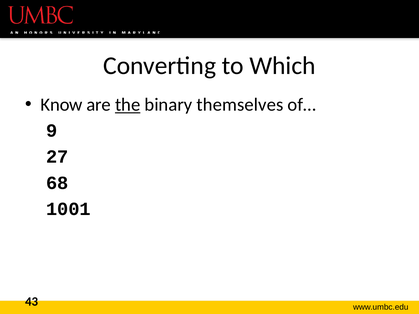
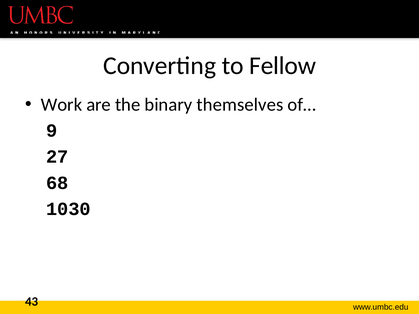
Which: Which -> Fellow
Know: Know -> Work
the underline: present -> none
1001: 1001 -> 1030
